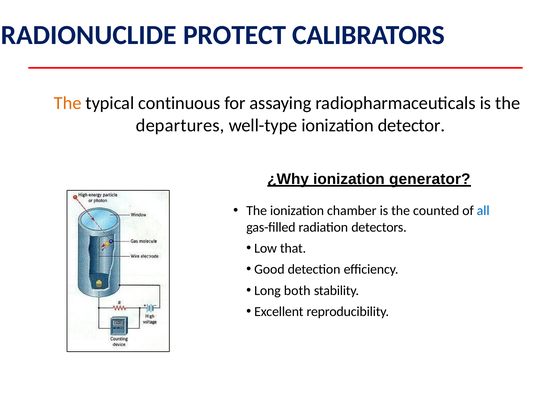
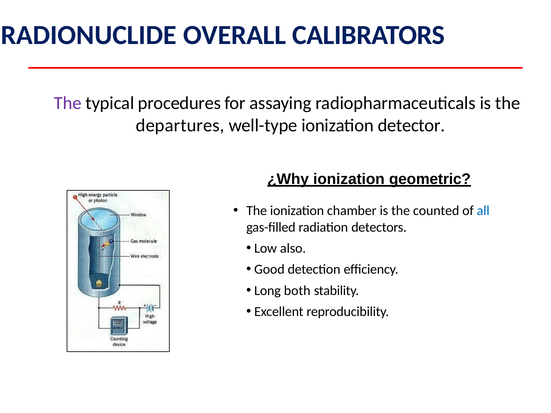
PROTECT: PROTECT -> OVERALL
The at (68, 103) colour: orange -> purple
continuous: continuous -> procedures
generator: generator -> geometric
that: that -> also
